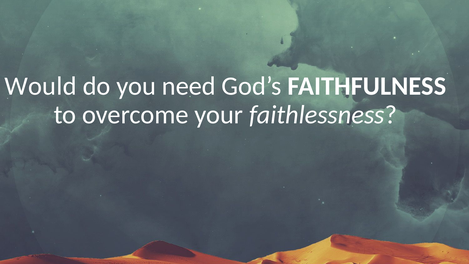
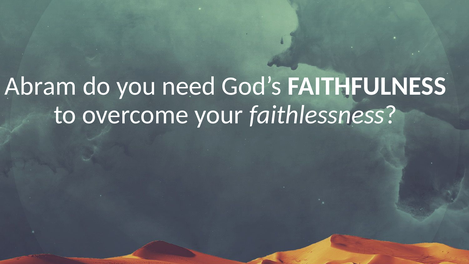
Would: Would -> Abram
